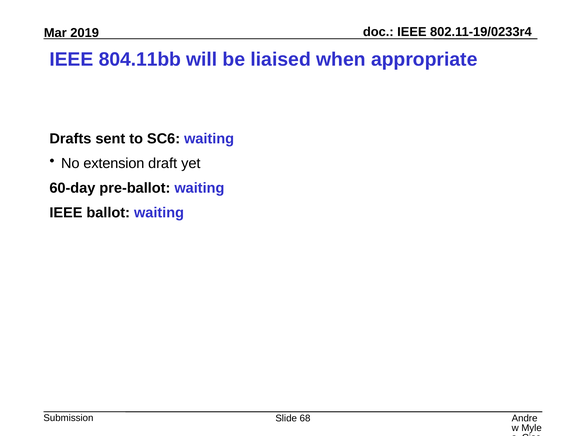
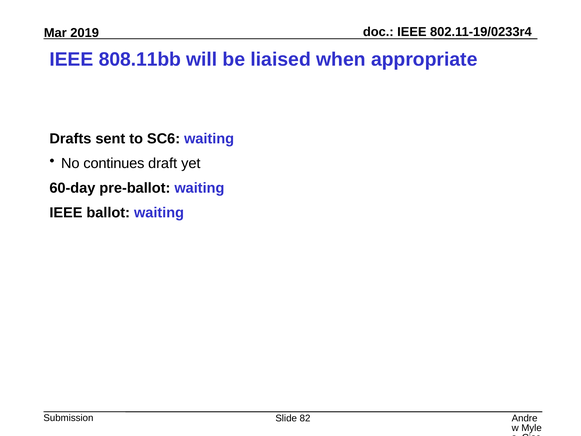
804.11bb: 804.11bb -> 808.11bb
extension: extension -> continues
68: 68 -> 82
